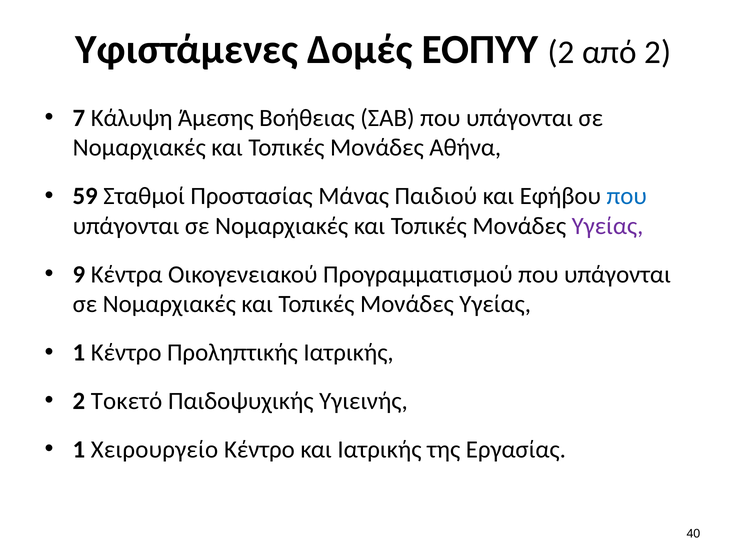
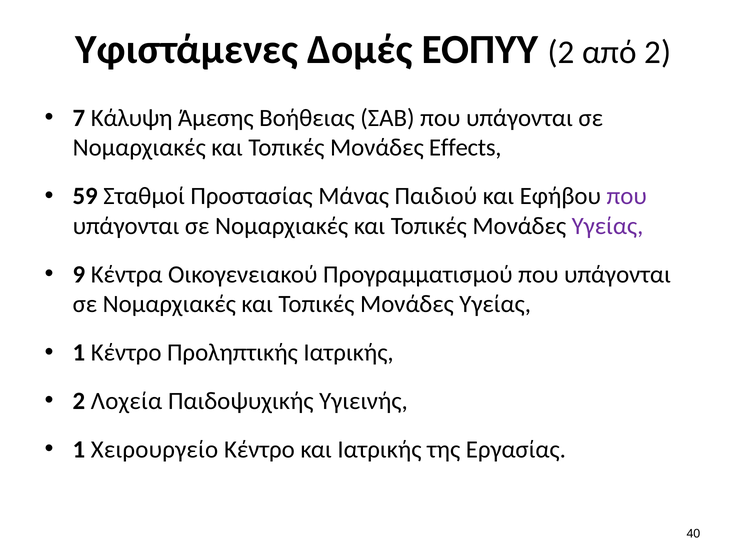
Αθήνα: Αθήνα -> Effects
που at (627, 196) colour: blue -> purple
Τοκετό: Τοκετό -> Λοχεία
